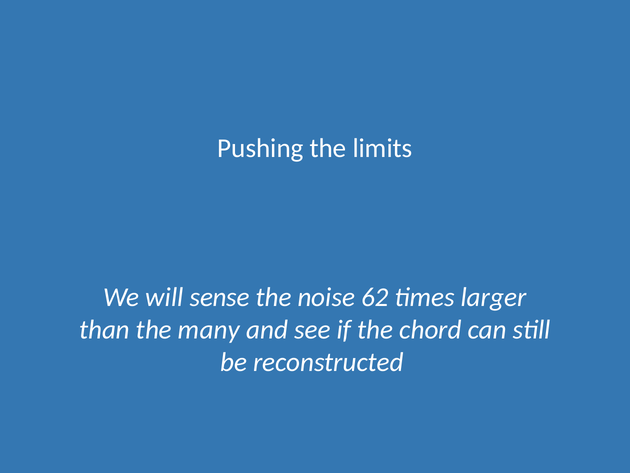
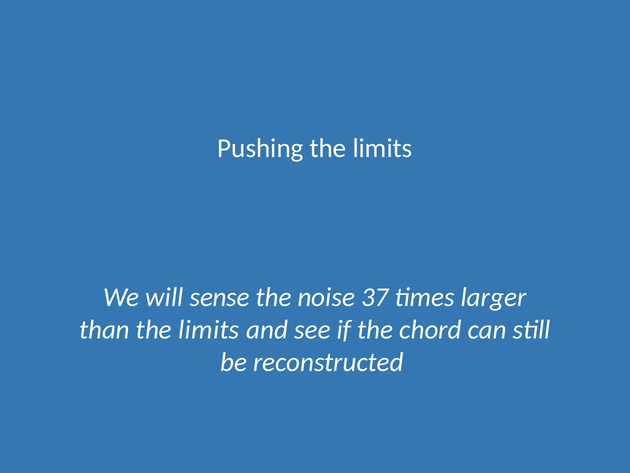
62: 62 -> 37
than the many: many -> limits
